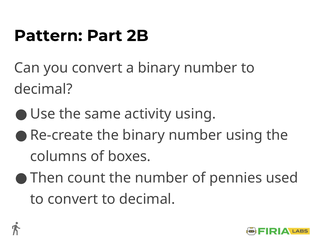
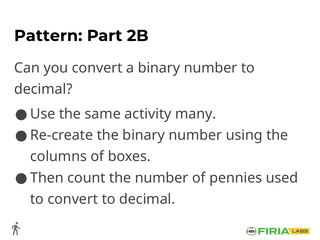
activity using: using -> many
